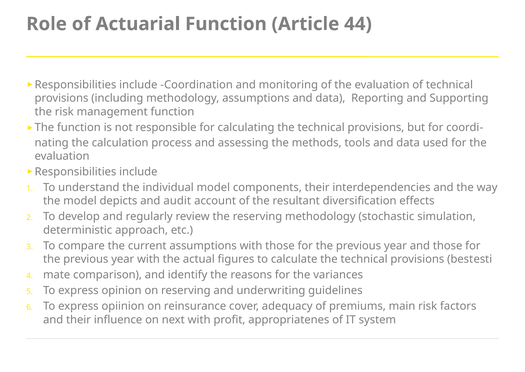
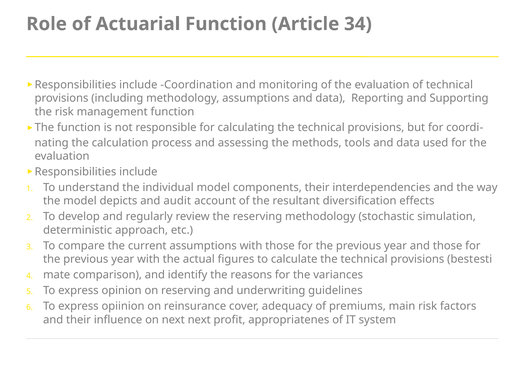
44: 44 -> 34
next with: with -> next
